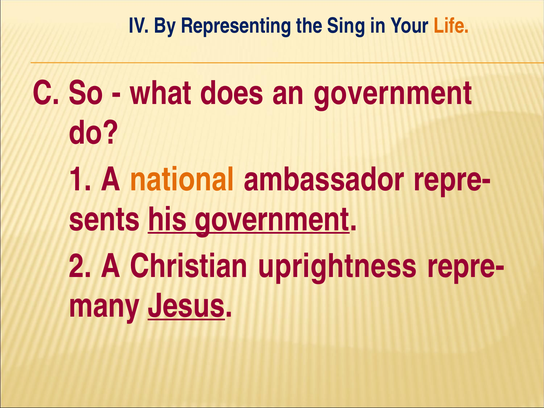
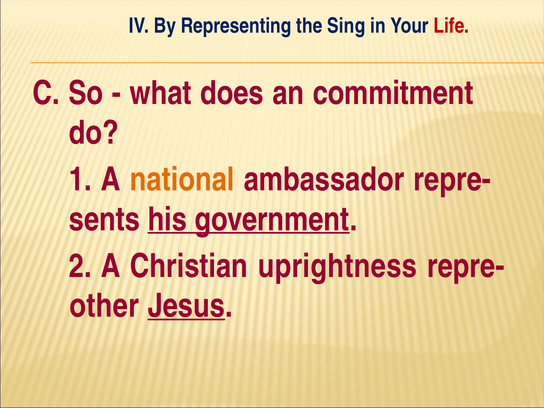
Life colour: orange -> red
an government: government -> commitment
many: many -> other
